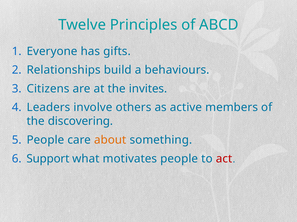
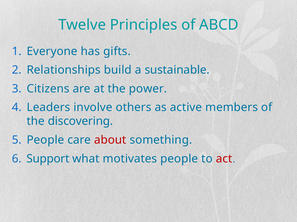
behaviours: behaviours -> sustainable
invites: invites -> power
about colour: orange -> red
